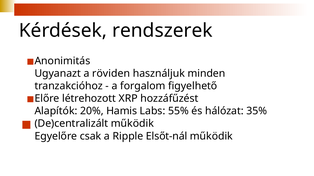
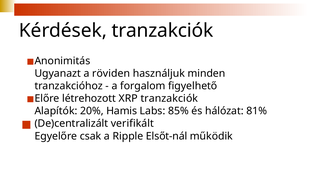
Kérdések rendszerek: rendszerek -> tranzakciók
XRP hozzáfűzést: hozzáfűzést -> tranzakciók
55%: 55% -> 85%
35%: 35% -> 81%
De)centralizált működik: működik -> verifikált
